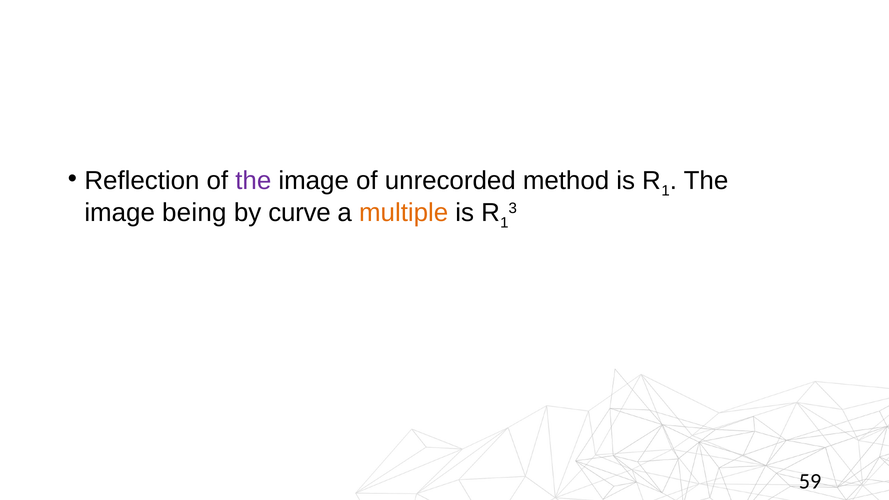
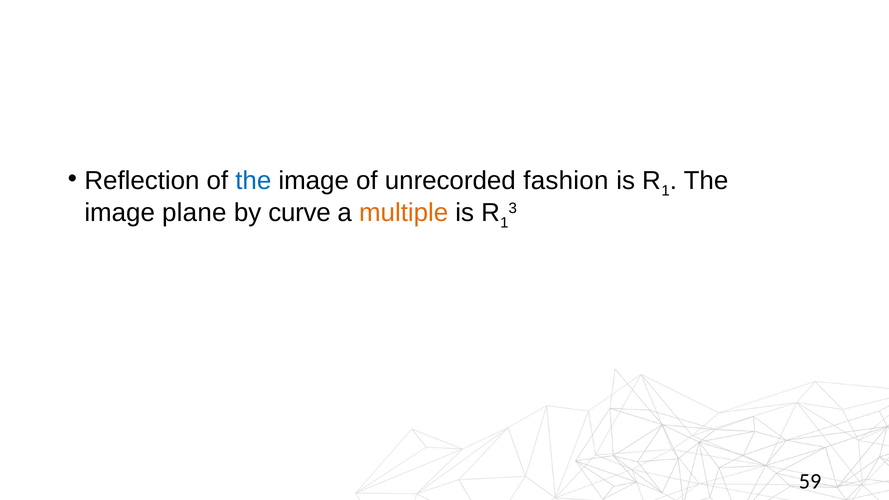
the at (253, 181) colour: purple -> blue
method: method -> fashion
being: being -> plane
